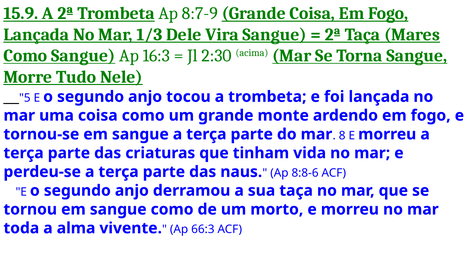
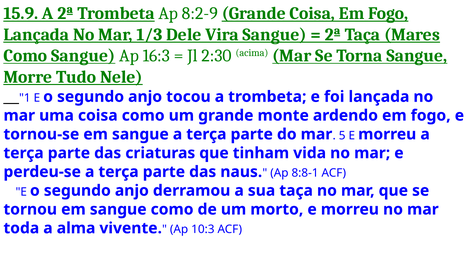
8:7-9: 8:7-9 -> 8:2-9
5: 5 -> 1
8: 8 -> 5
8:8-6: 8:8-6 -> 8:8-1
66:3: 66:3 -> 10:3
